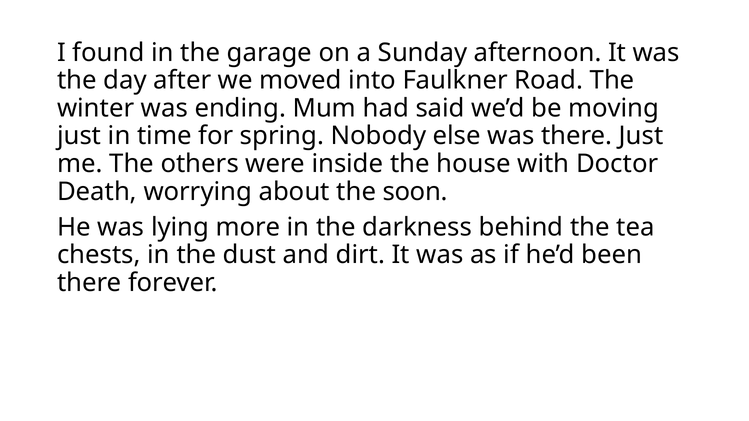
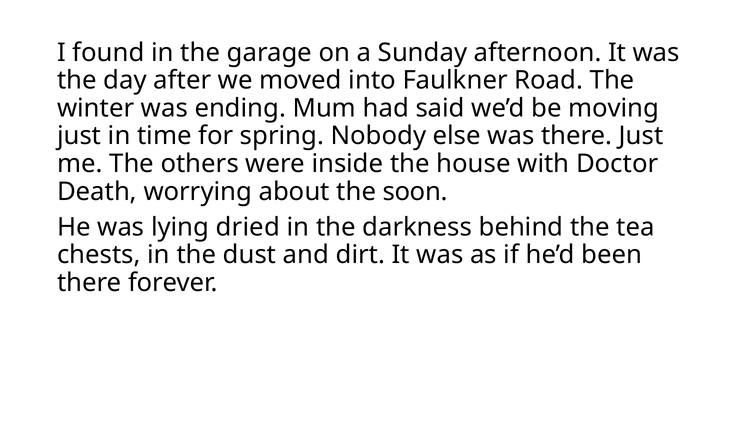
more: more -> dried
